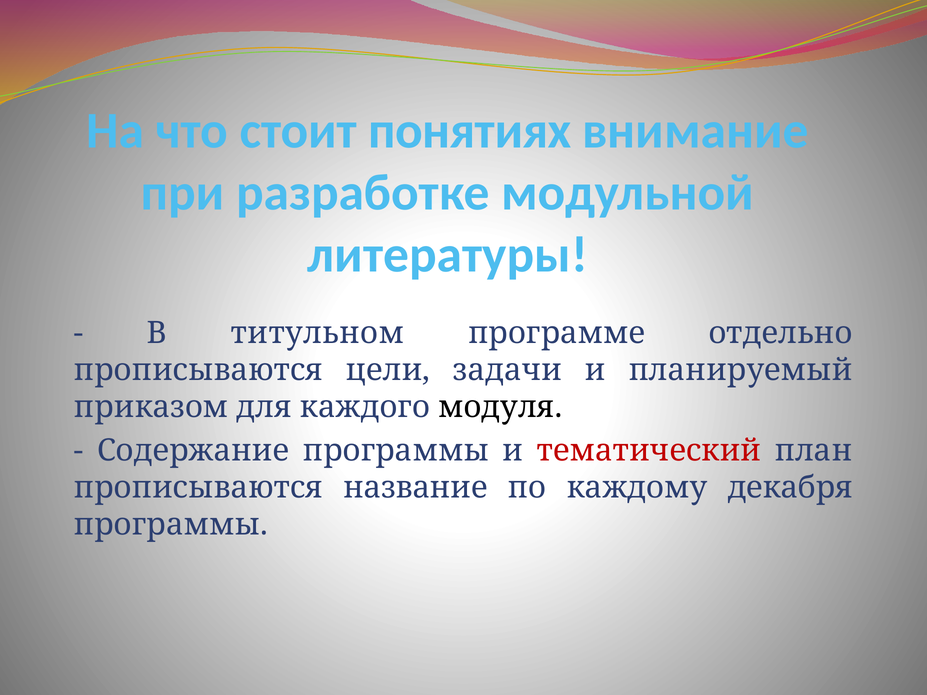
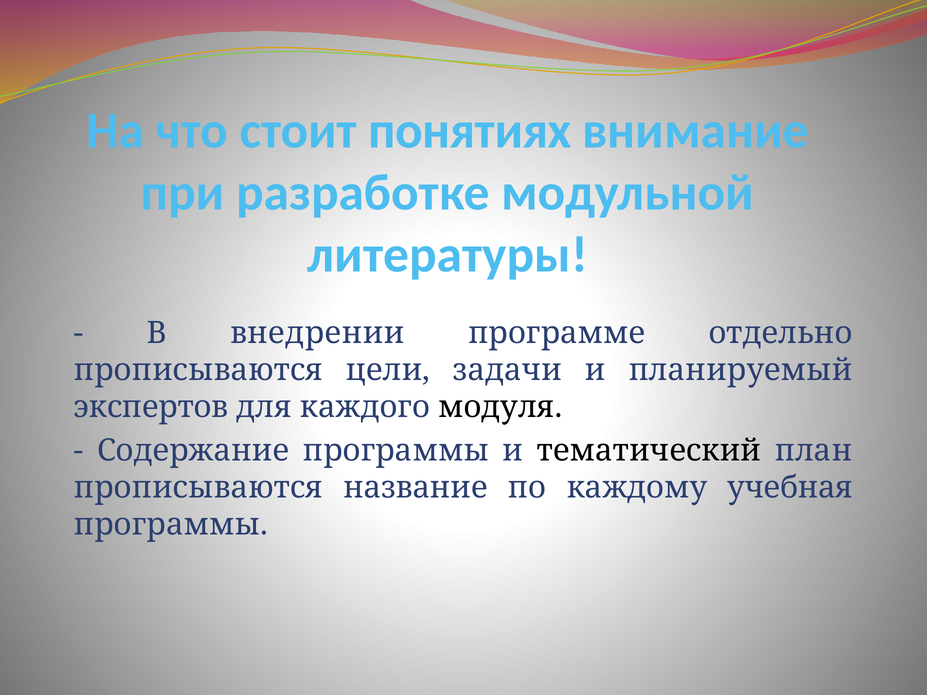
титульном: титульном -> внедрении
приказом: приказом -> экспертов
тематический colour: red -> black
декабря: декабря -> учебная
